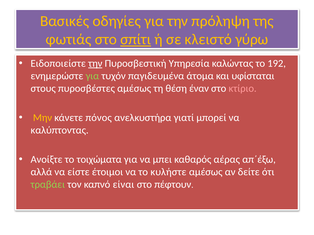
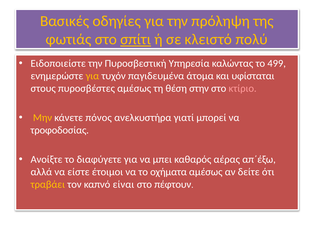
γύρω: γύρω -> πολύ
την at (95, 64) underline: present -> none
192: 192 -> 499
για at (92, 76) colour: light green -> yellow
έναν: έναν -> στην
καλύπτοντας: καλύπτοντας -> τροφοδοσίας
τοιχώματα: τοιχώματα -> διαφύγετε
κυλήστε: κυλήστε -> οχήματα
τραβάει colour: light green -> yellow
